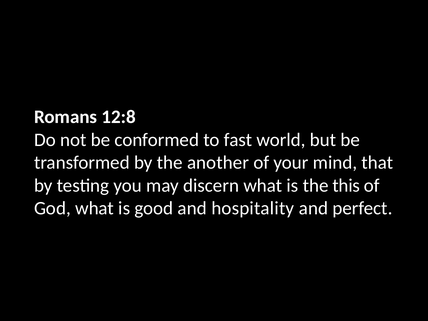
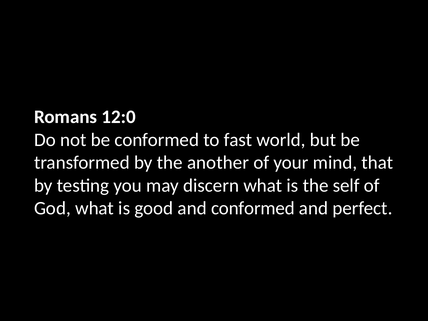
12:8: 12:8 -> 12:0
this: this -> self
and hospitality: hospitality -> conformed
